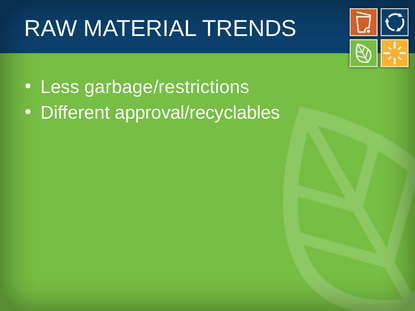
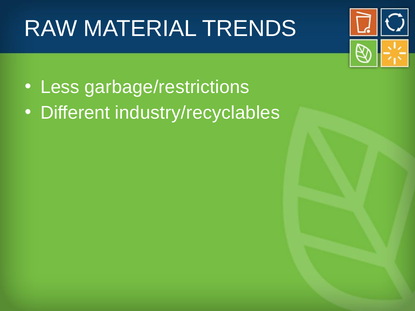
approval/recyclables: approval/recyclables -> industry/recyclables
